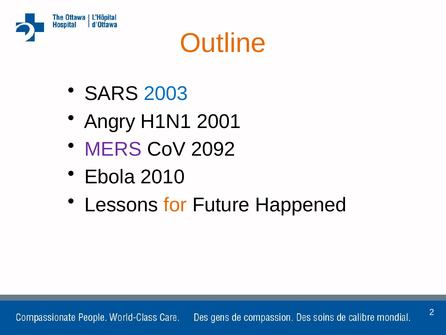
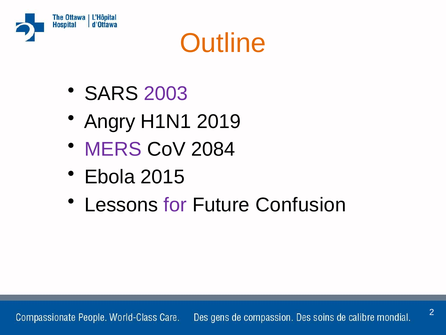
2003 colour: blue -> purple
2001: 2001 -> 2019
2092: 2092 -> 2084
2010: 2010 -> 2015
for colour: orange -> purple
Happened: Happened -> Confusion
